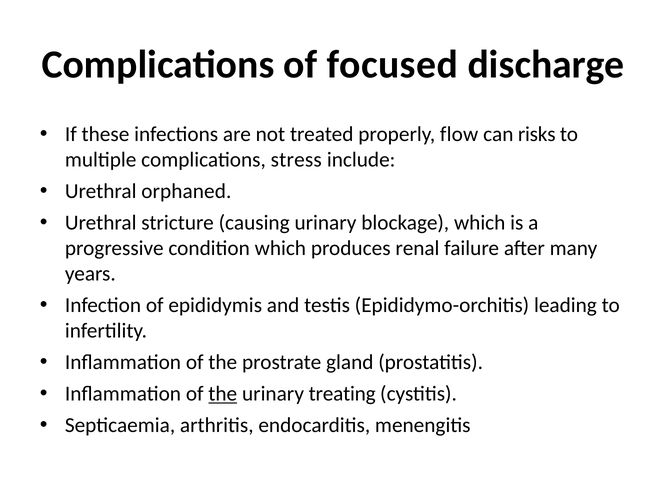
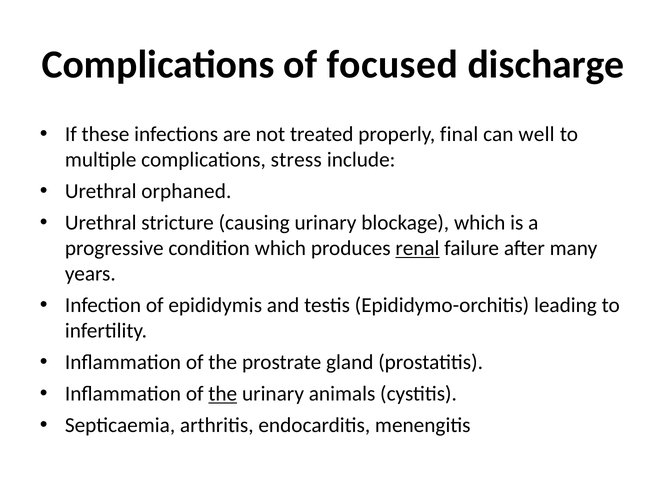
flow: flow -> final
risks: risks -> well
renal underline: none -> present
treating: treating -> animals
